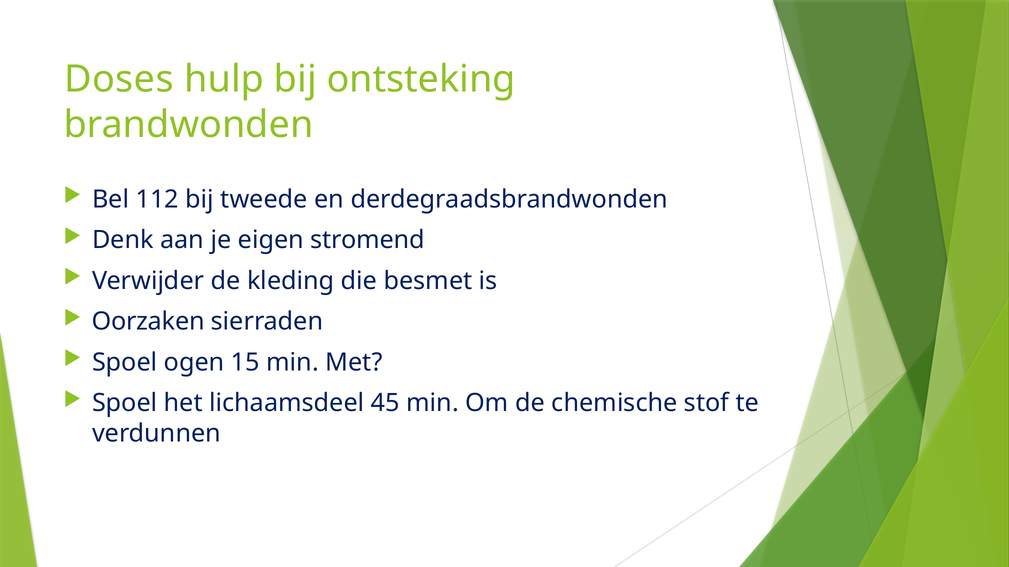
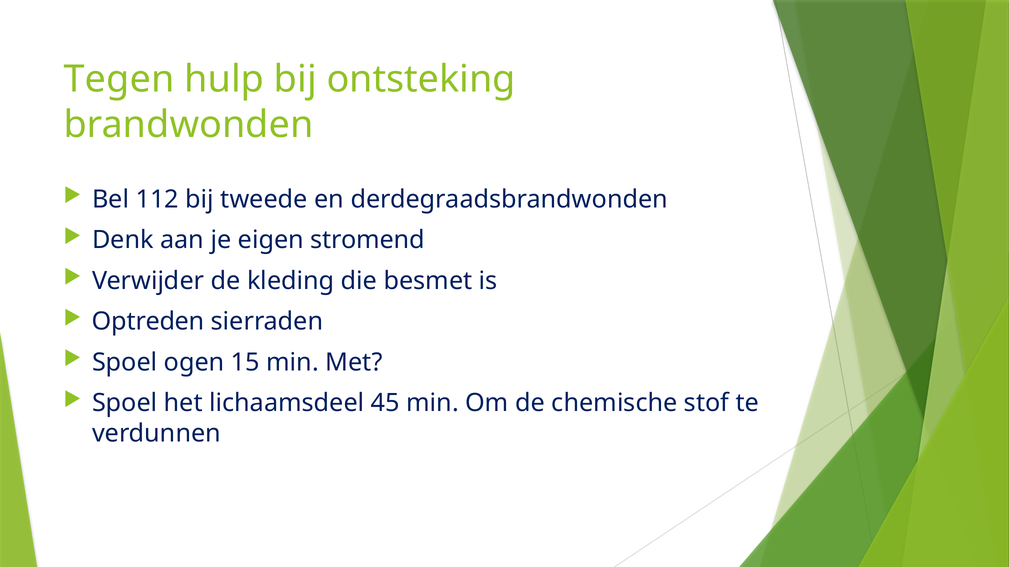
Doses: Doses -> Tegen
Oorzaken: Oorzaken -> Optreden
